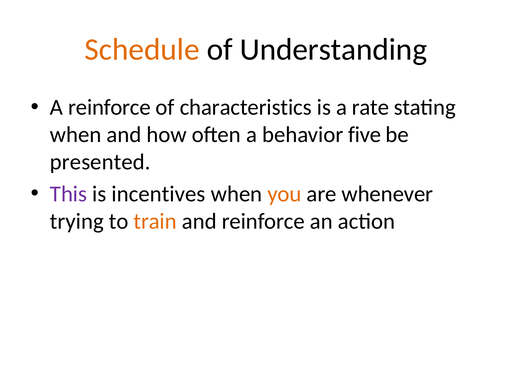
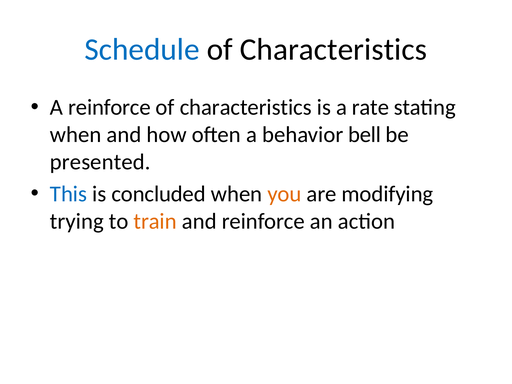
Schedule colour: orange -> blue
Understanding at (333, 50): Understanding -> Characteristics
five: five -> bell
This colour: purple -> blue
incentives: incentives -> concluded
whenever: whenever -> modifying
